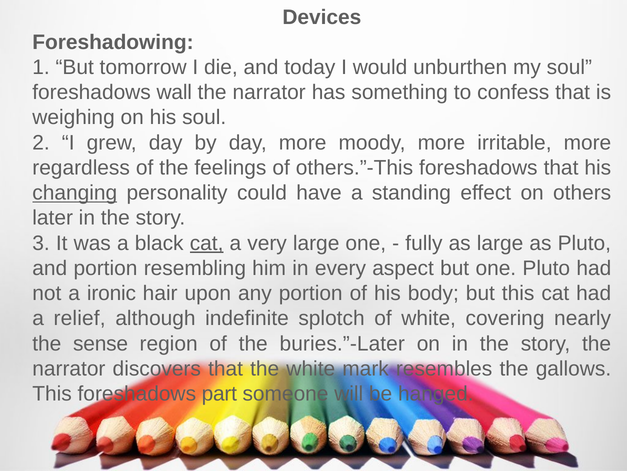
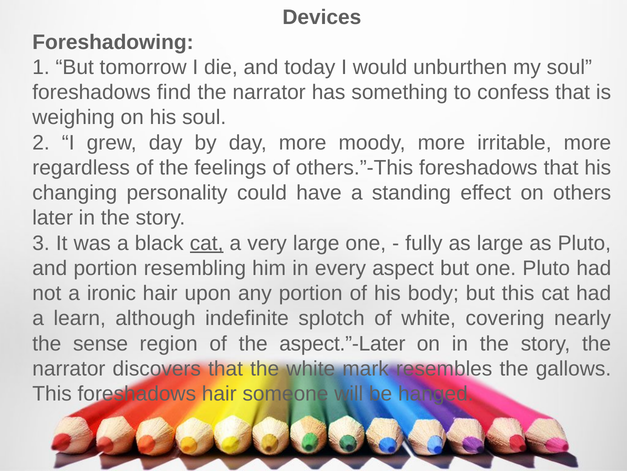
wall: wall -> find
changing underline: present -> none
relief: relief -> learn
buries.”-Later: buries.”-Later -> aspect.”-Later
foreshadows part: part -> hair
